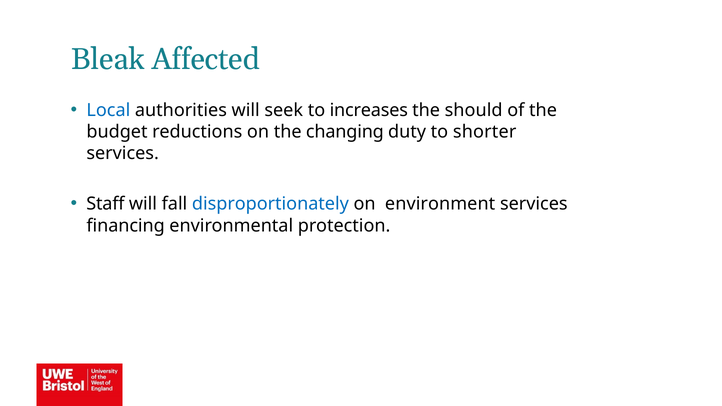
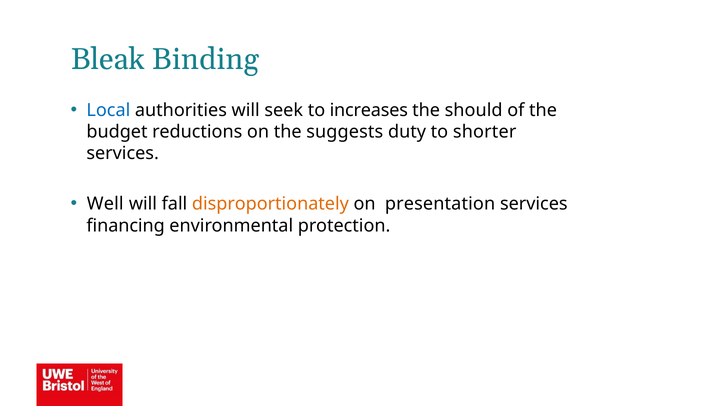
Affected: Affected -> Binding
changing: changing -> suggests
Staff: Staff -> Well
disproportionately colour: blue -> orange
environment: environment -> presentation
